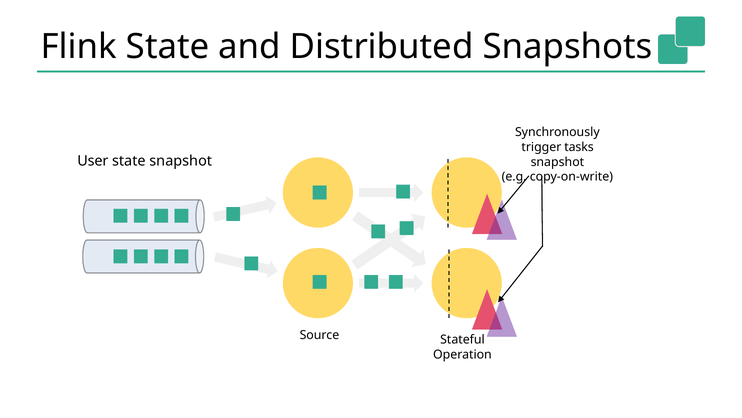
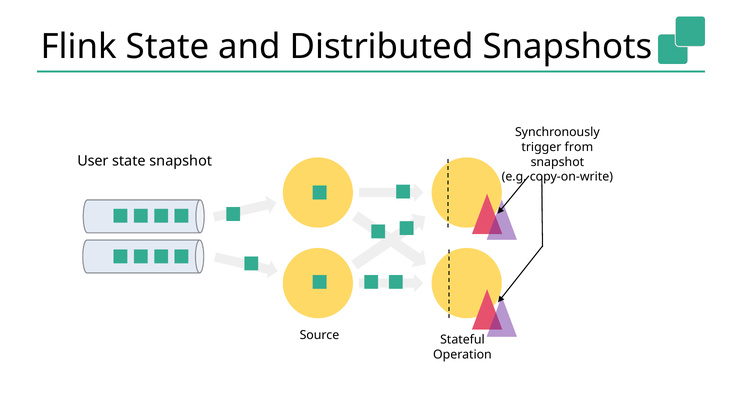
tasks: tasks -> from
